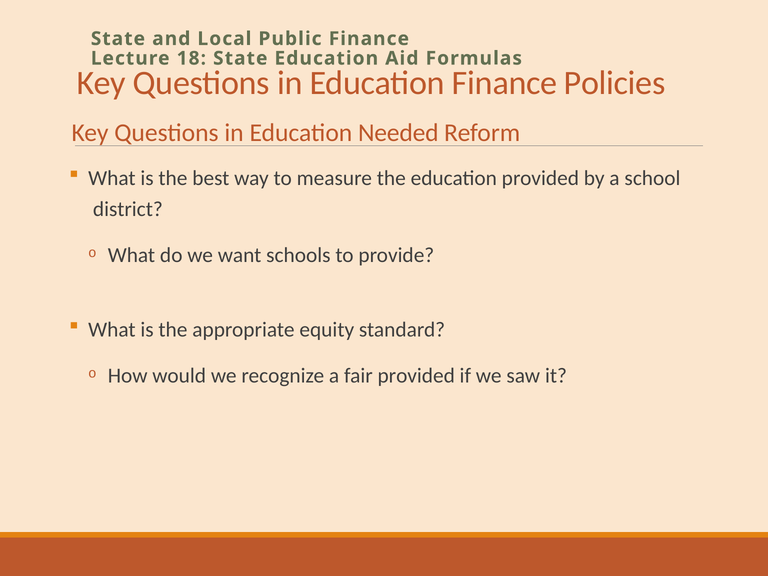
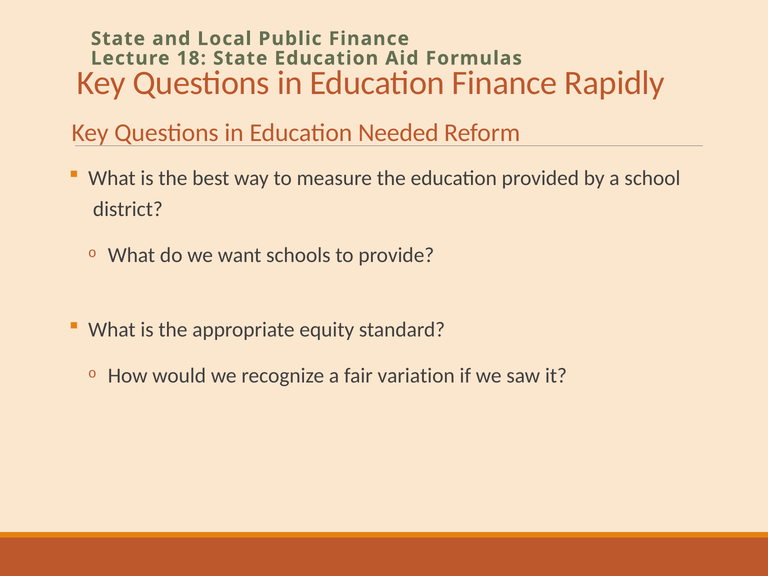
Policies: Policies -> Rapidly
fair provided: provided -> variation
